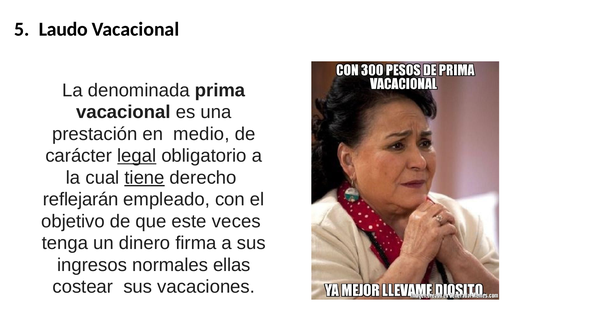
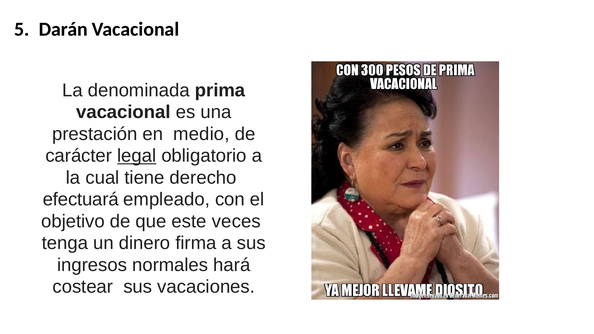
Laudo: Laudo -> Darán
tiene underline: present -> none
reflejarán: reflejarán -> efectuará
ellas: ellas -> hará
